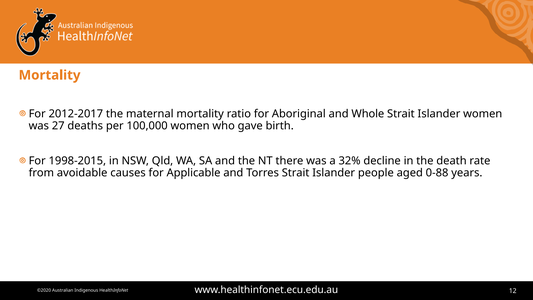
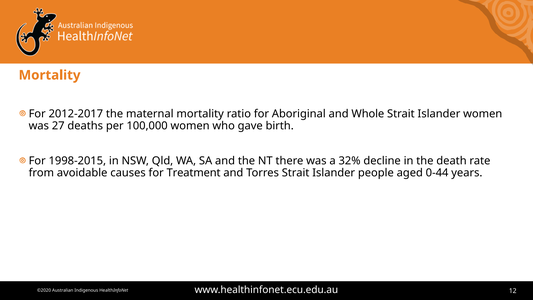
Applicable: Applicable -> Treatment
0-88: 0-88 -> 0-44
